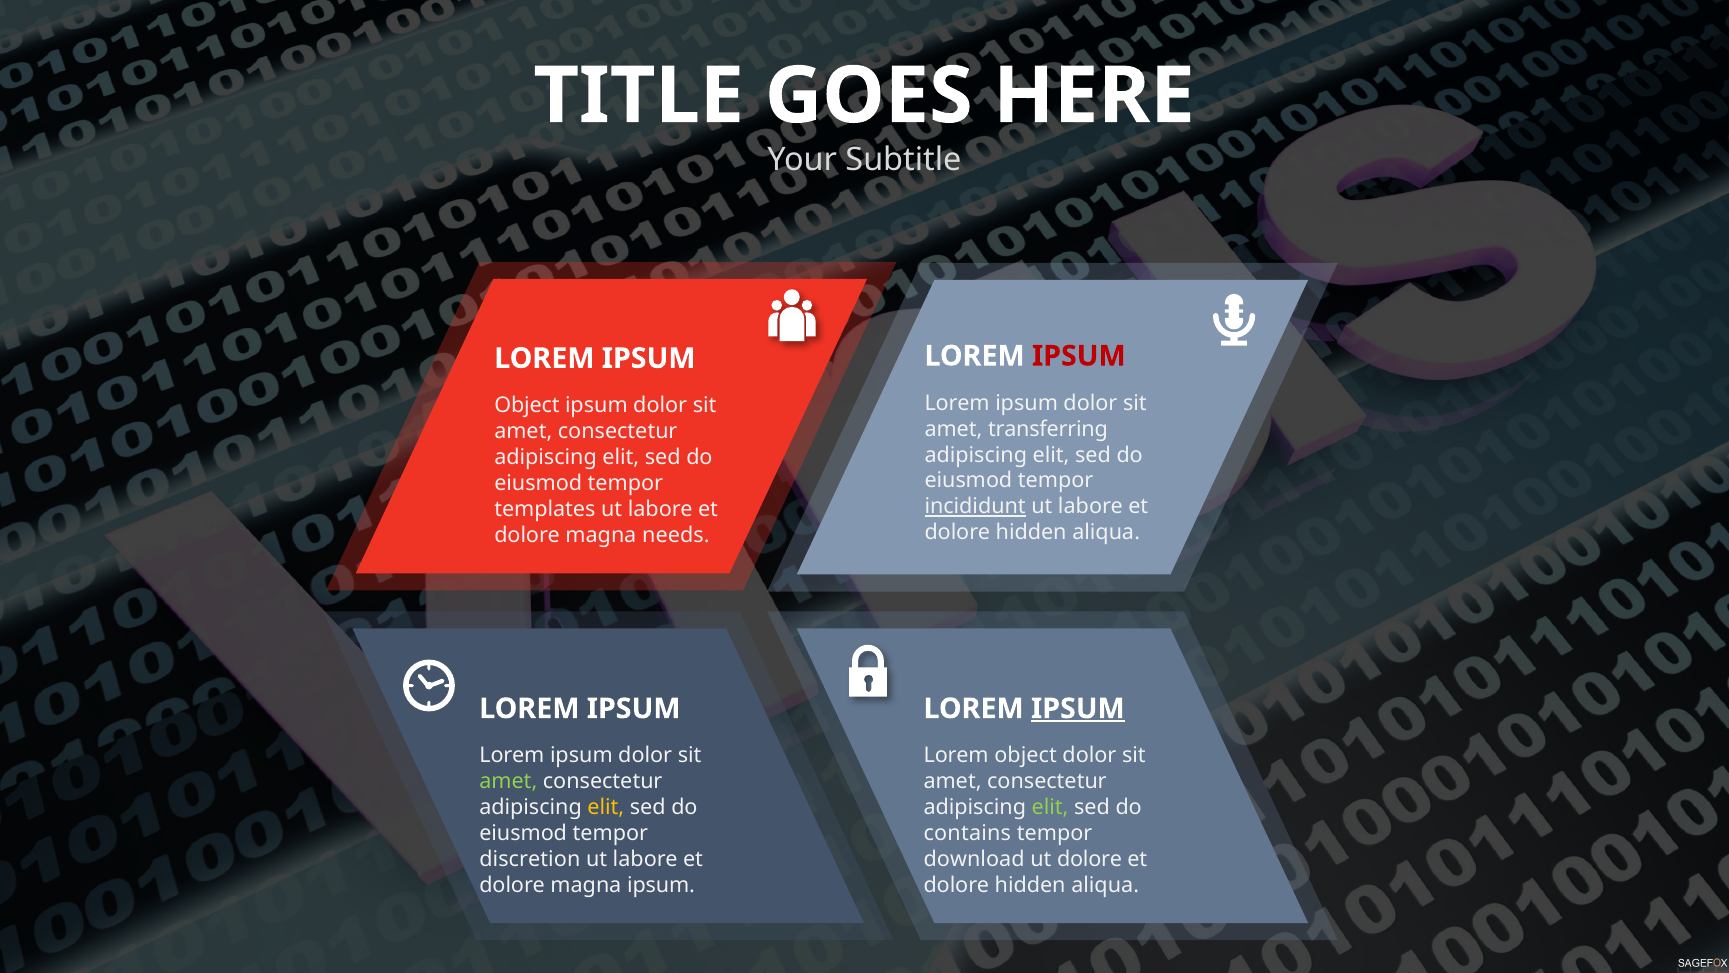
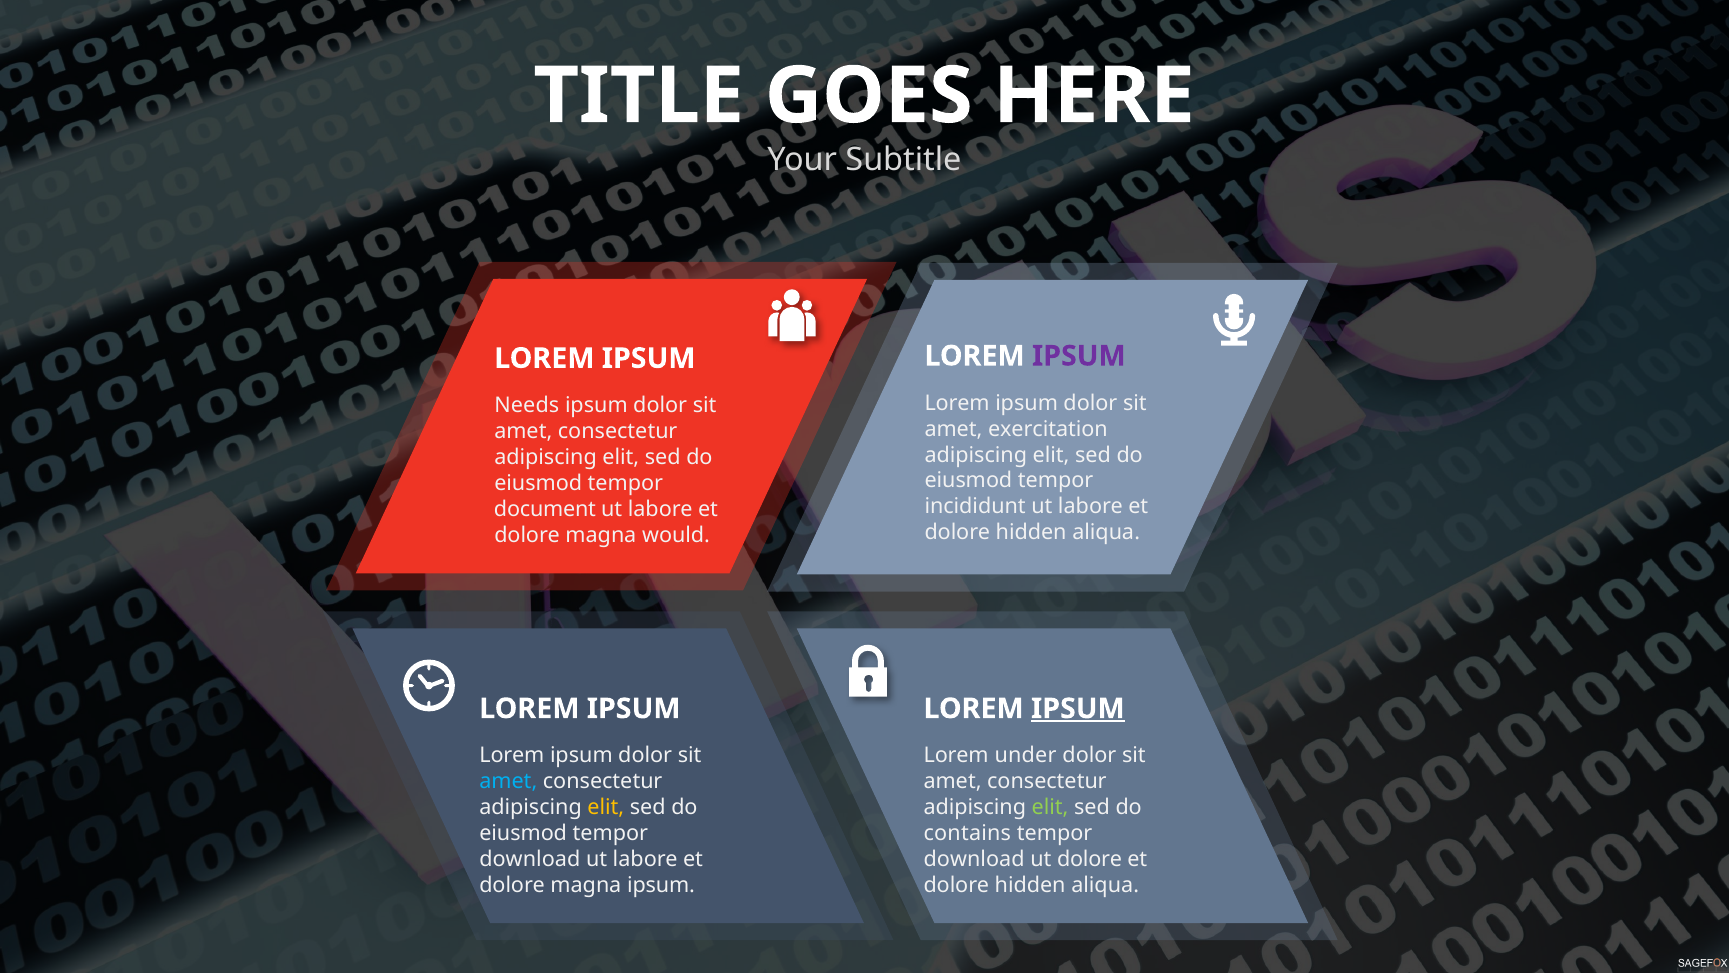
IPSUM at (1079, 356) colour: red -> purple
Object at (527, 405): Object -> Needs
transferring: transferring -> exercitation
incididunt underline: present -> none
templates: templates -> document
needs: needs -> would
Lorem object: object -> under
amet at (508, 781) colour: light green -> light blue
discretion at (530, 859): discretion -> download
